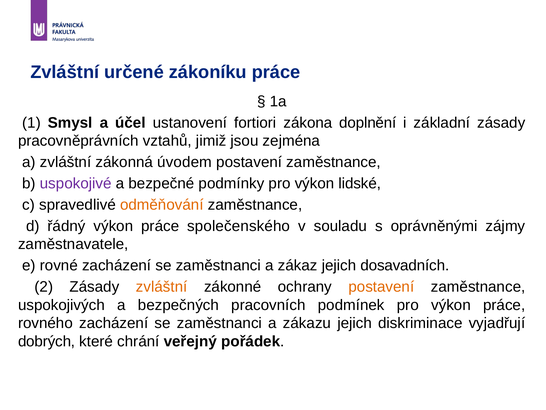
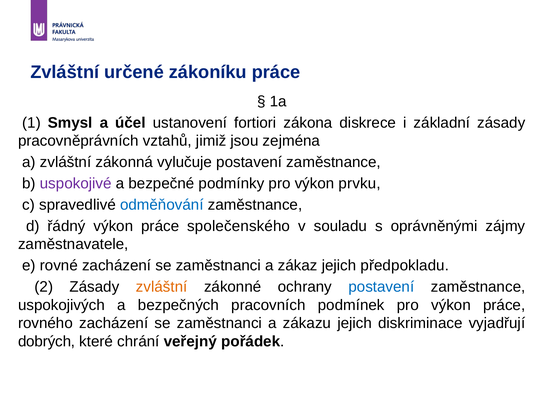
doplnění: doplnění -> diskrece
úvodem: úvodem -> vylučuje
lidské: lidské -> prvku
odměňování colour: orange -> blue
dosavadních: dosavadních -> předpokladu
postavení at (381, 286) colour: orange -> blue
